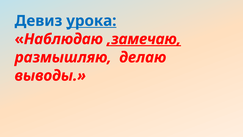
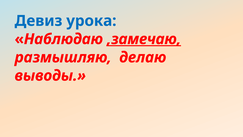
урока underline: present -> none
